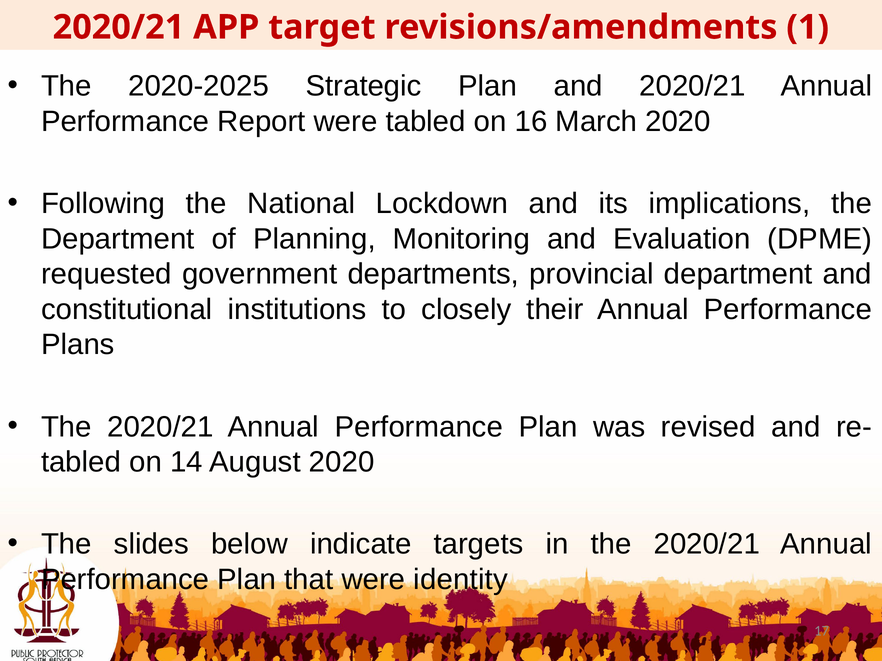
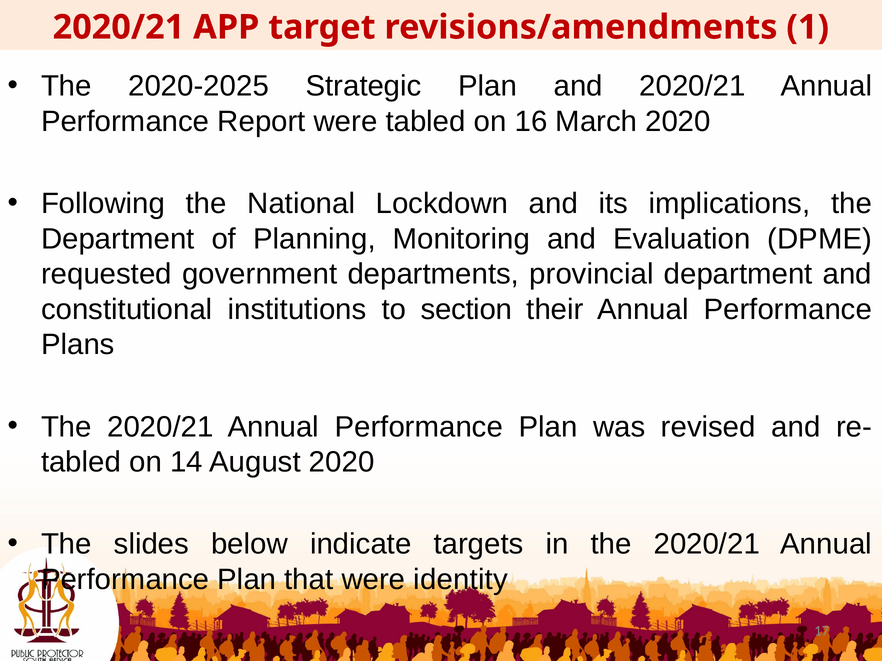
closely: closely -> section
